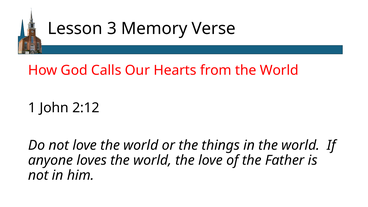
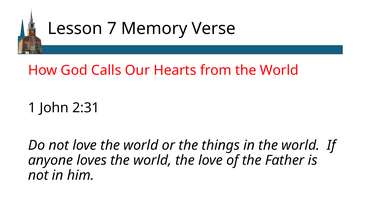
3: 3 -> 7
2:12: 2:12 -> 2:31
